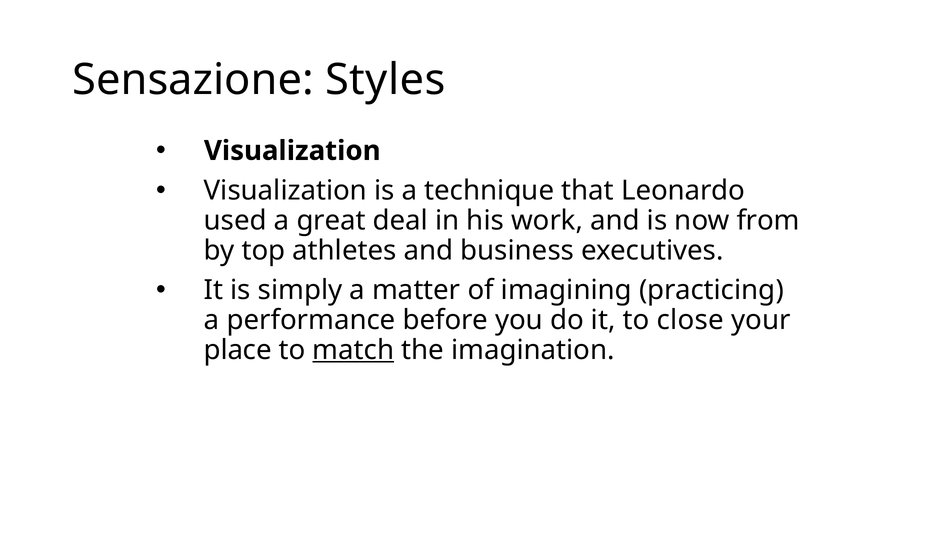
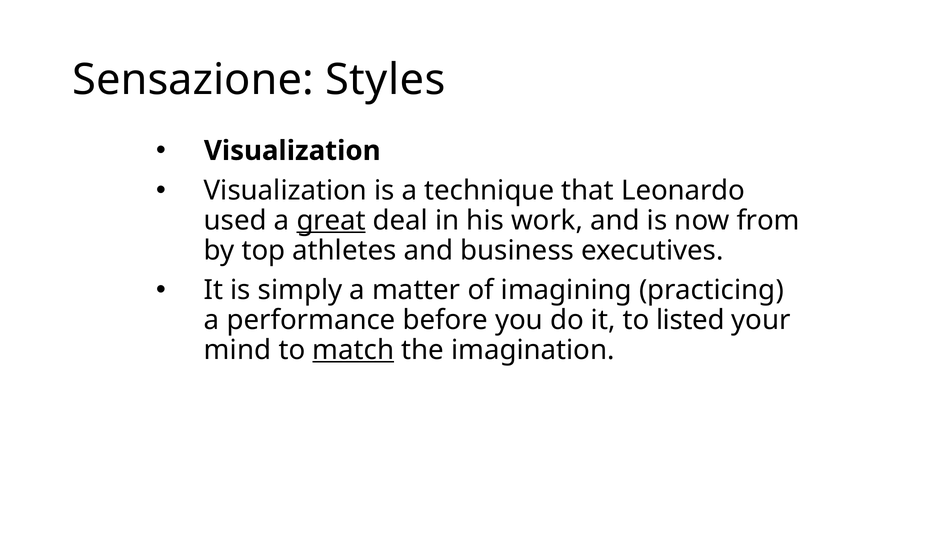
great underline: none -> present
close: close -> listed
place: place -> mind
